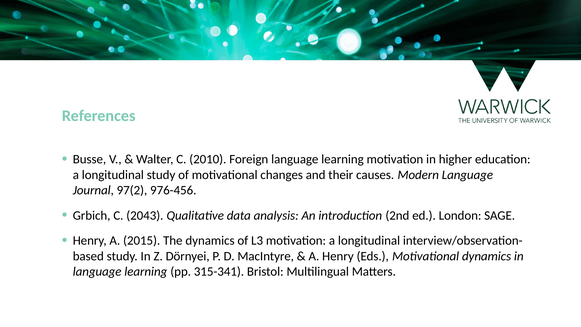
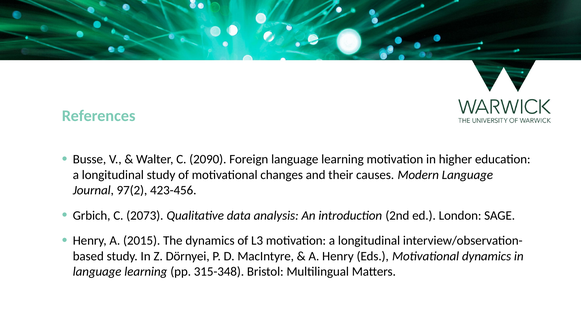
2010: 2010 -> 2090
976-456: 976-456 -> 423-456
2043: 2043 -> 2073
315-341: 315-341 -> 315-348
